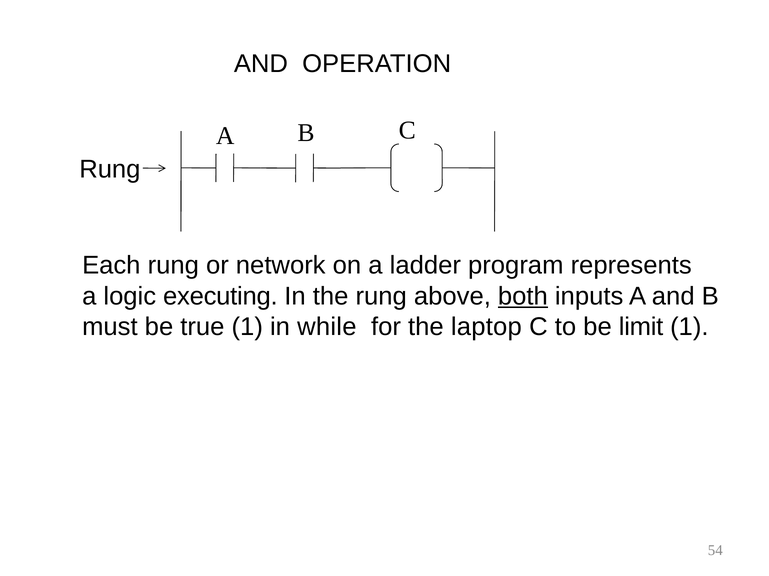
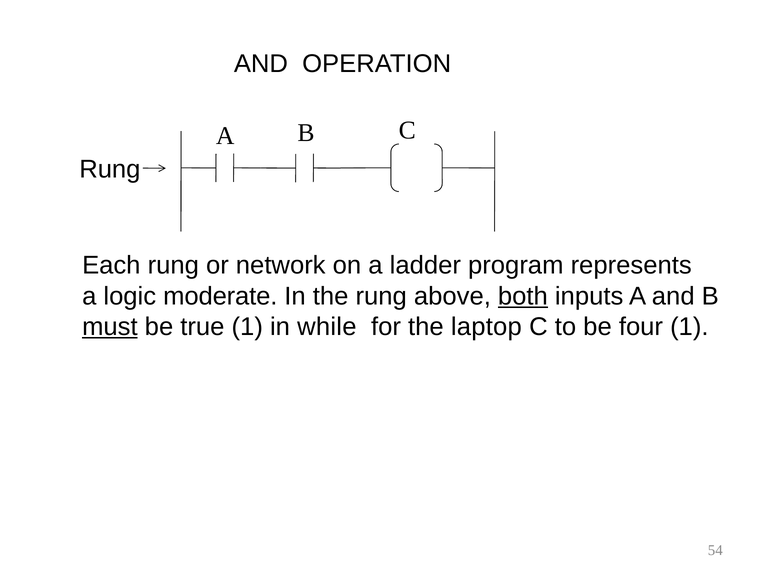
executing: executing -> moderate
must underline: none -> present
limit: limit -> four
